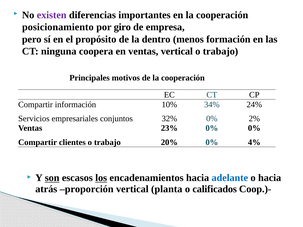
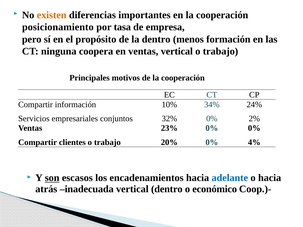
existen colour: purple -> orange
giro: giro -> tasa
los underline: present -> none
proporción: proporción -> inadecuada
vertical planta: planta -> dentro
calificados: calificados -> económico
